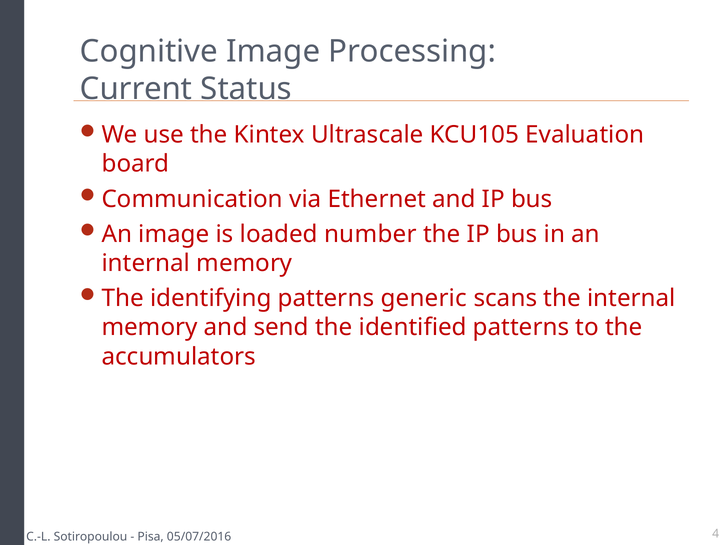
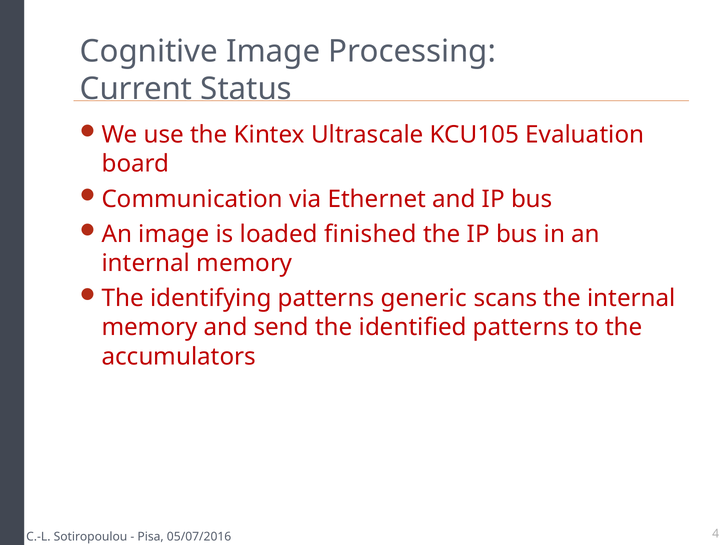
number: number -> finished
